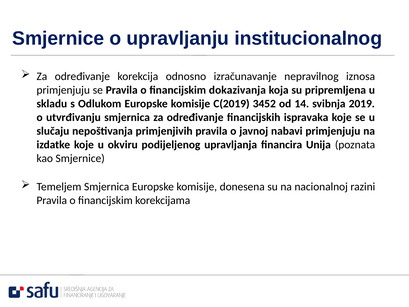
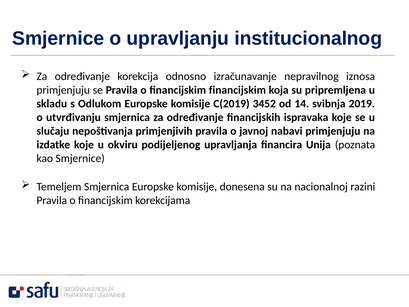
financijskim dokazivanja: dokazivanja -> financijskim
